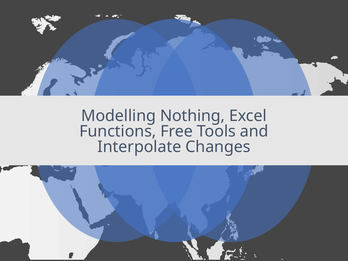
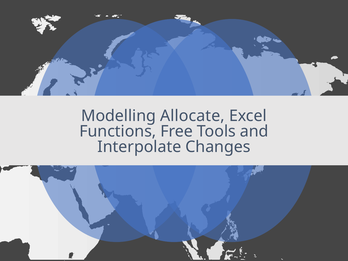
Nothing: Nothing -> Allocate
